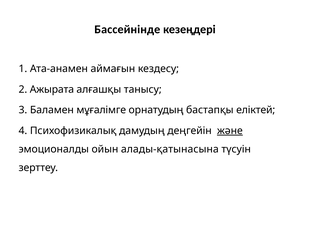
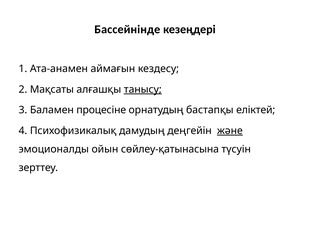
Ажырата: Ажырата -> Мақсаты
танысу underline: none -> present
мұғалімге: мұғалімге -> процесіне
алады-қатынасына: алады-қатынасына -> сөйлеу-қатынасына
